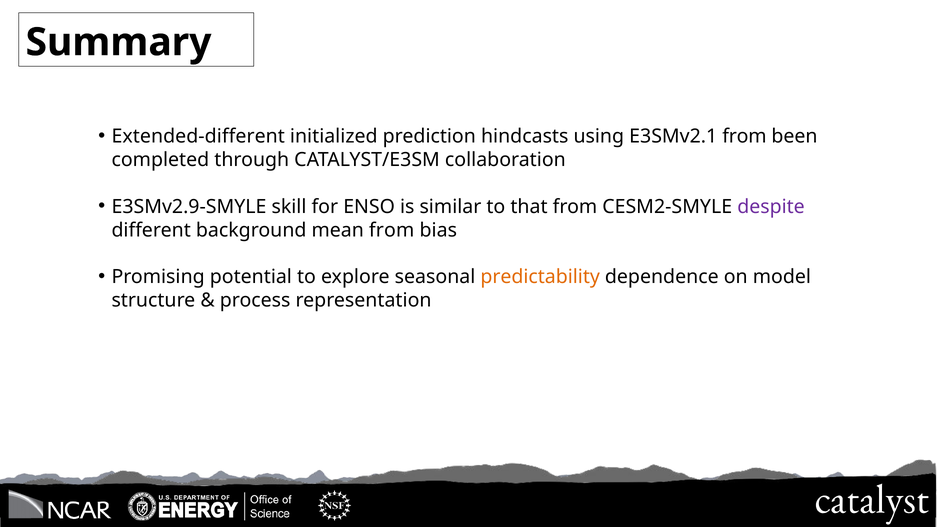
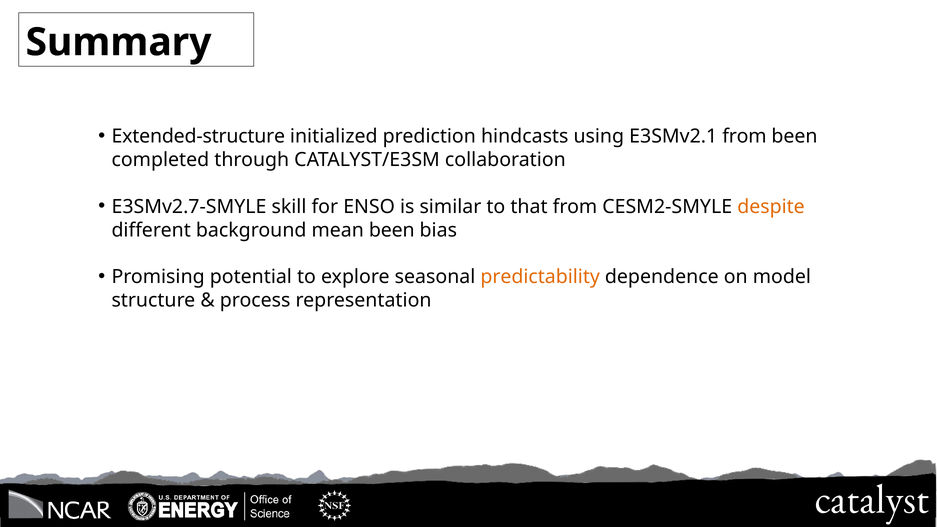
Extended-different: Extended-different -> Extended-structure
E3SMv2.9-SMYLE: E3SMv2.9-SMYLE -> E3SMv2.7-SMYLE
despite colour: purple -> orange
mean from: from -> been
